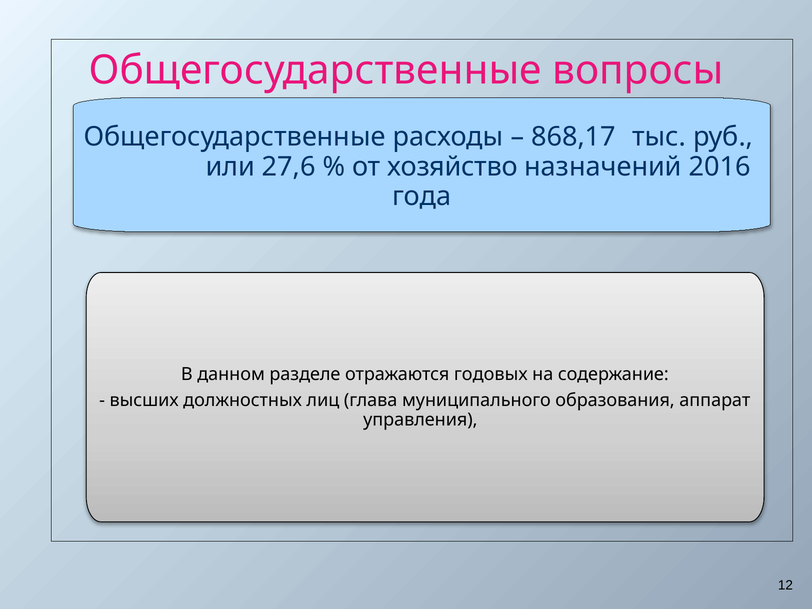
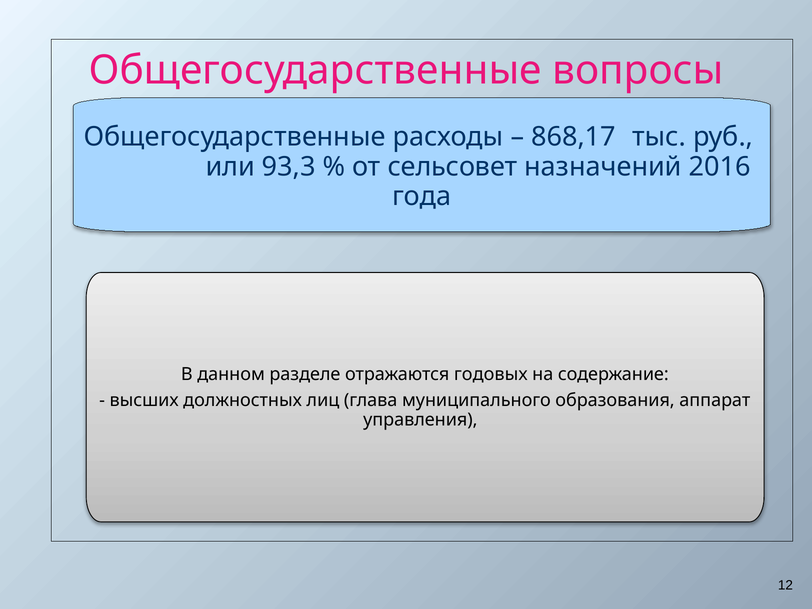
27,6: 27,6 -> 93,3
хозяйство: хозяйство -> сельсовет
